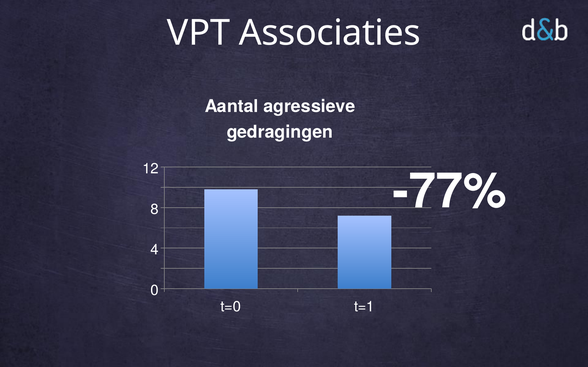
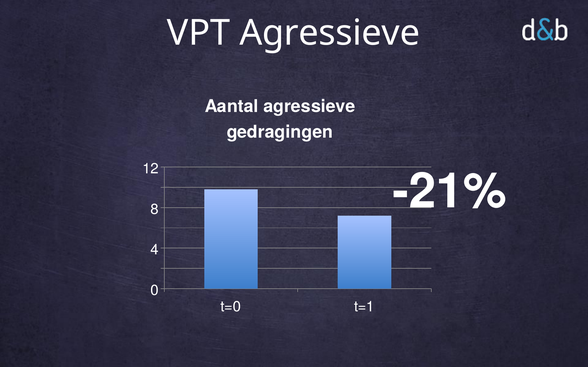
VPT Associaties: Associaties -> Agressieve
-77%: -77% -> -21%
